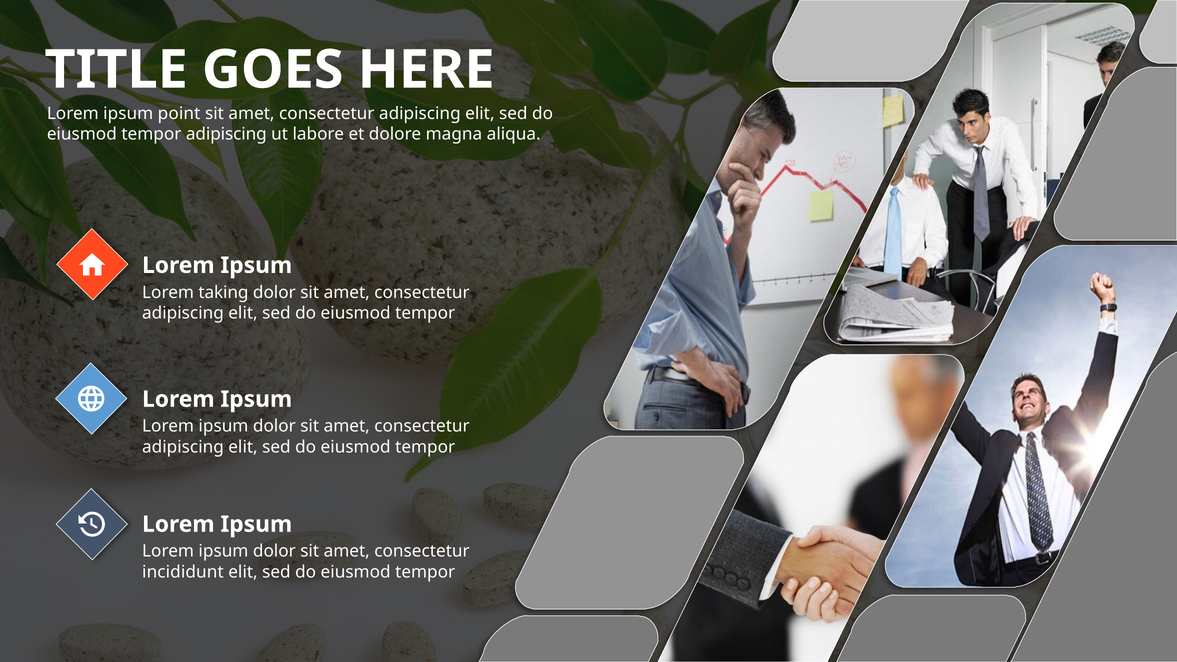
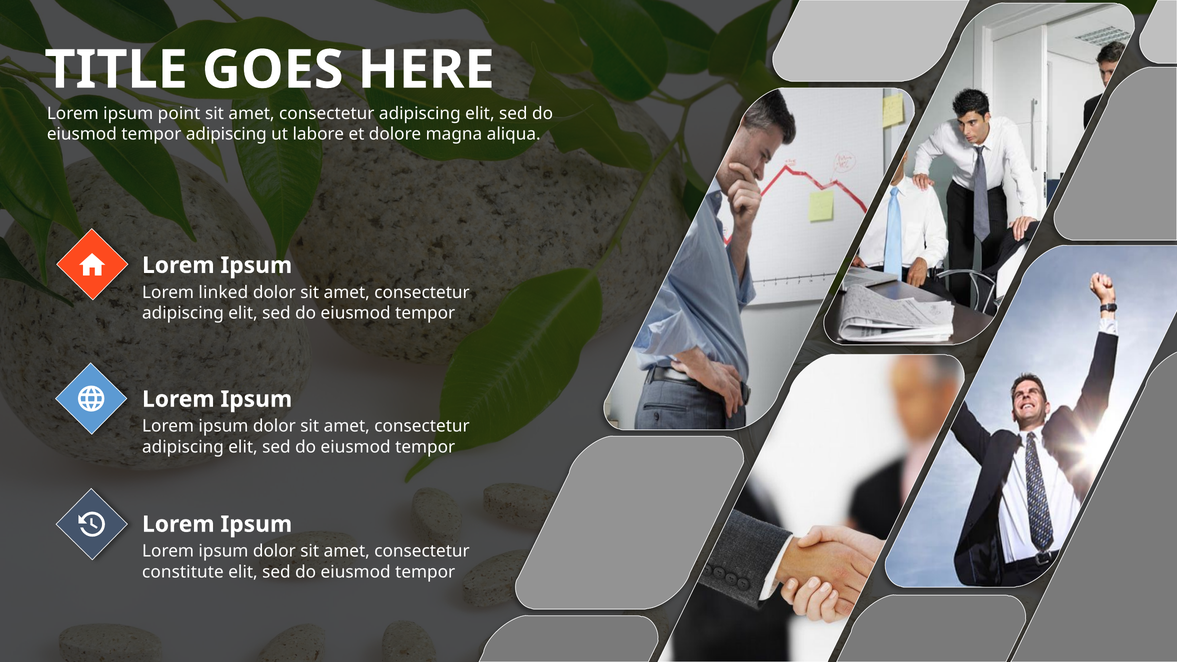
taking: taking -> linked
incididunt: incididunt -> constitute
